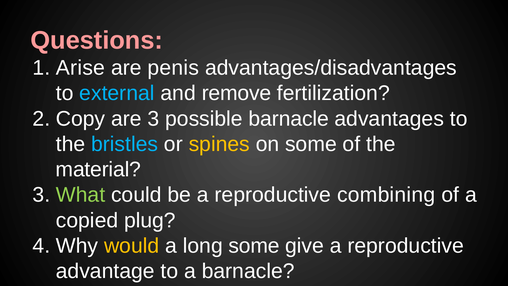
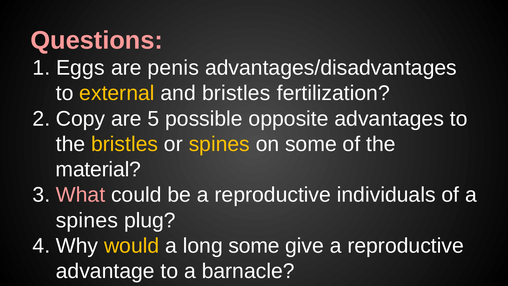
Arise: Arise -> Eggs
external colour: light blue -> yellow
and remove: remove -> bristles
are 3: 3 -> 5
possible barnacle: barnacle -> opposite
bristles at (125, 144) colour: light blue -> yellow
What colour: light green -> pink
combining: combining -> individuals
copied at (87, 220): copied -> spines
